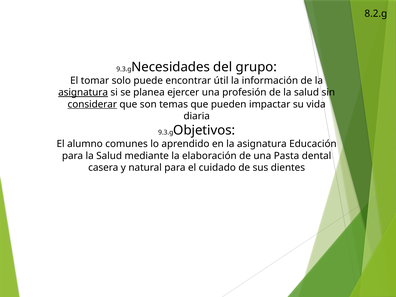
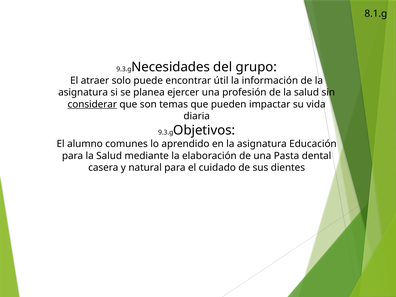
8.2.g: 8.2.g -> 8.1.g
tomar: tomar -> atraer
asignatura at (83, 92) underline: present -> none
